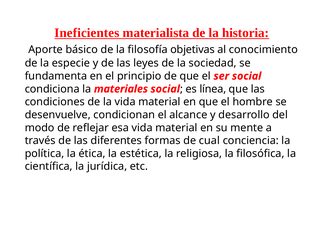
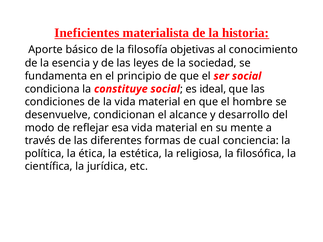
especie: especie -> esencia
materiales: materiales -> constituye
línea: línea -> ideal
